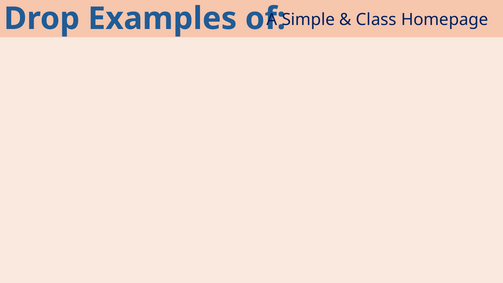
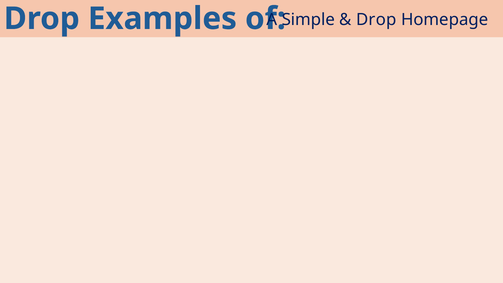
Class at (376, 20): Class -> Drop
